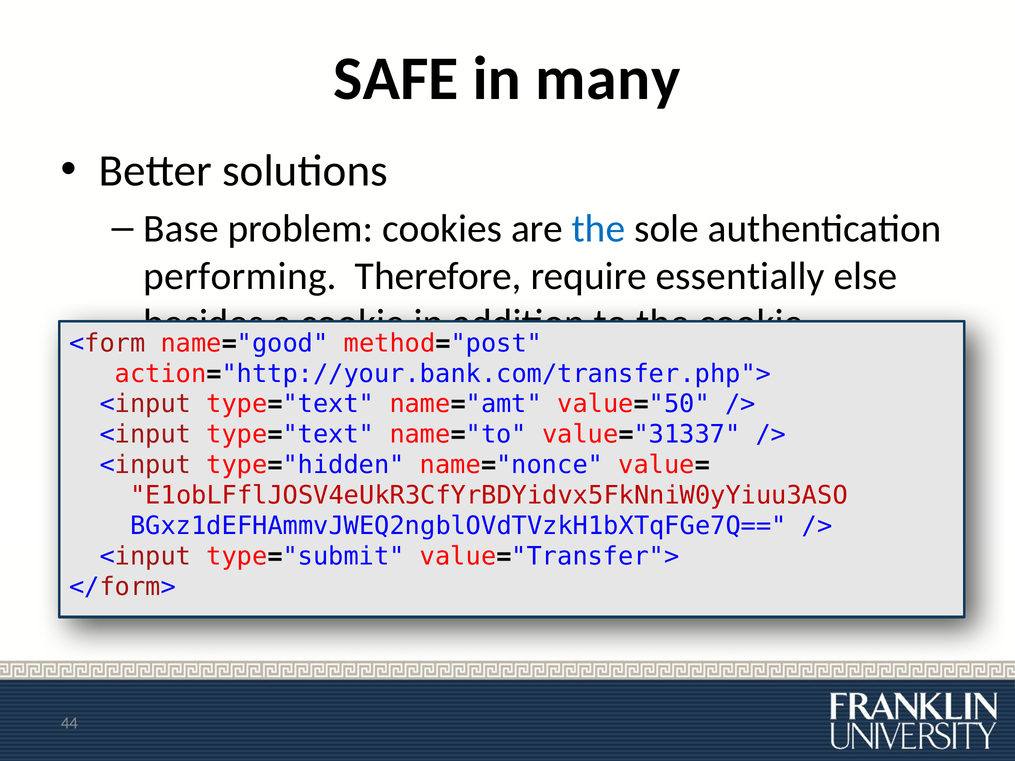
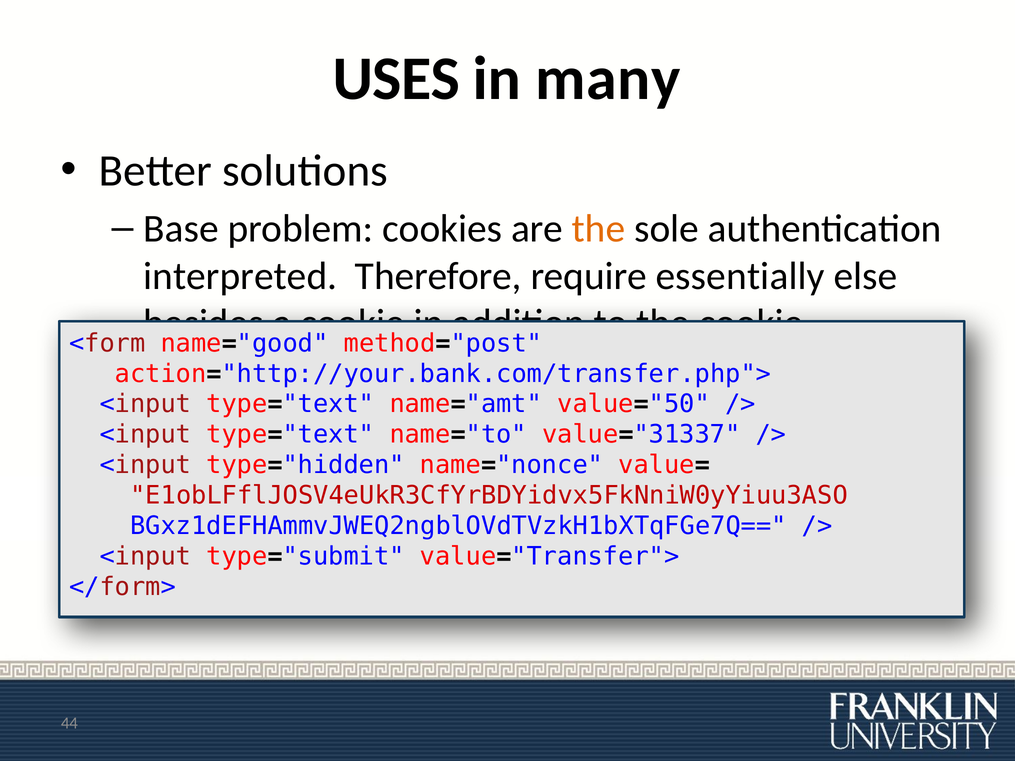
SAFE: SAFE -> USES
the at (599, 229) colour: blue -> orange
performing: performing -> interpreted
